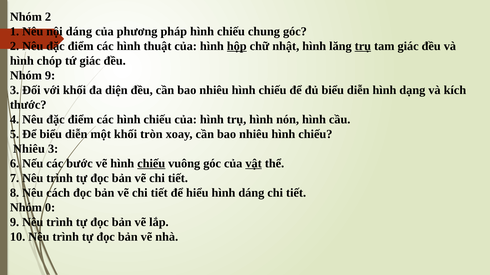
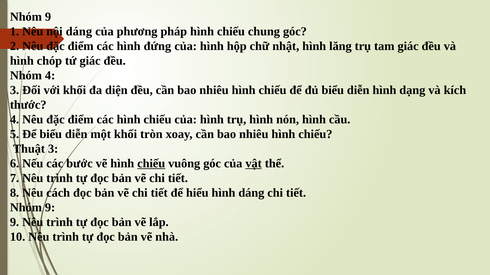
2 at (48, 17): 2 -> 9
thuật: thuật -> đứng
hộp underline: present -> none
trụ at (363, 46) underline: present -> none
Nhóm 9: 9 -> 4
Nhiêu at (29, 149): Nhiêu -> Thuật
0 at (50, 208): 0 -> 9
